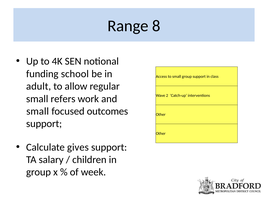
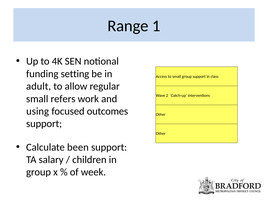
8: 8 -> 1
school: school -> setting
small at (38, 111): small -> using
gives: gives -> been
